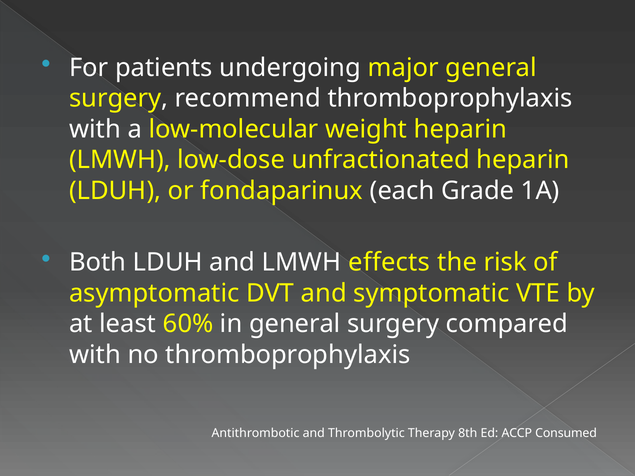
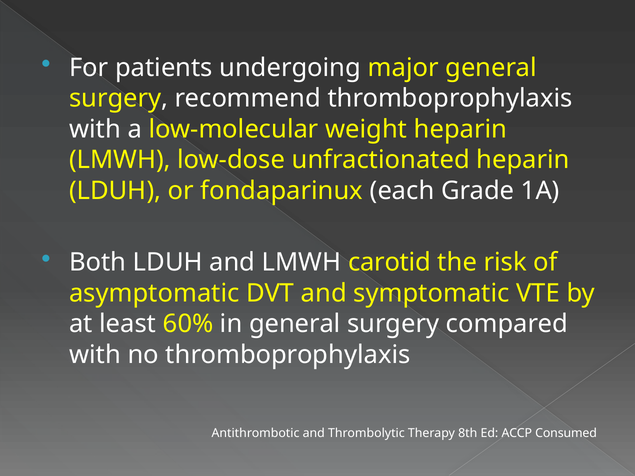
effects: effects -> carotid
